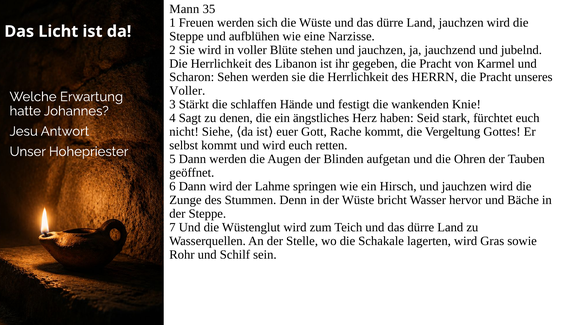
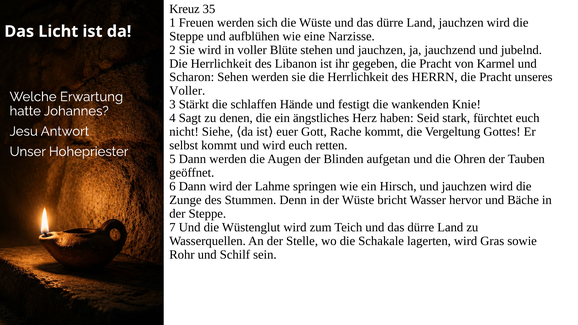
Mann: Mann -> Kreuz
